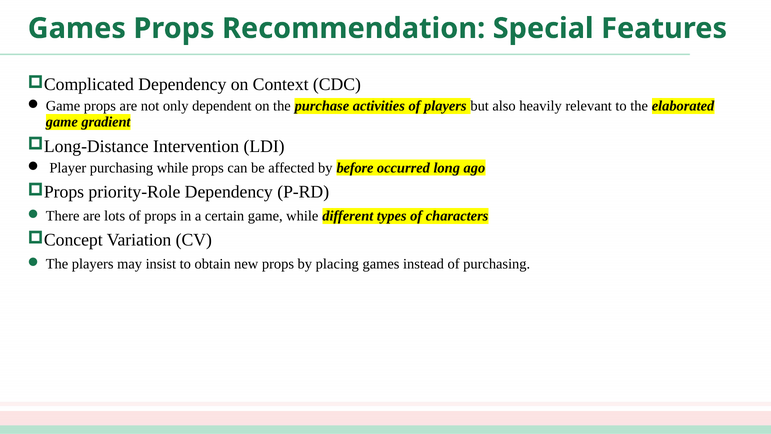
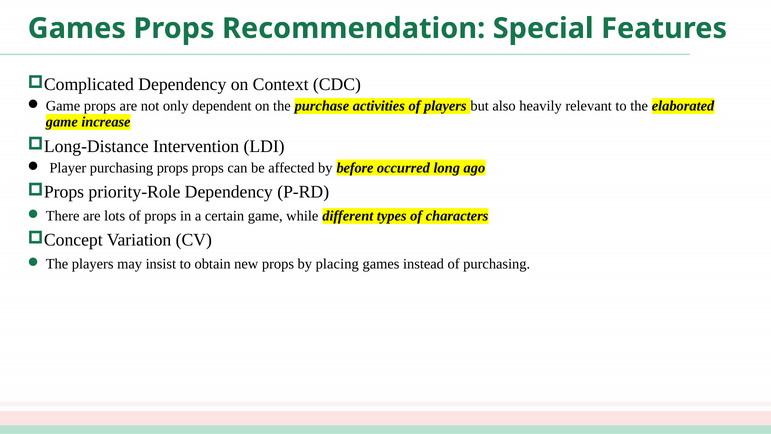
gradient: gradient -> increase
purchasing while: while -> props
